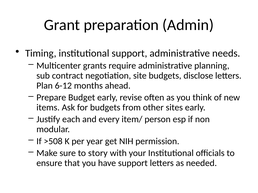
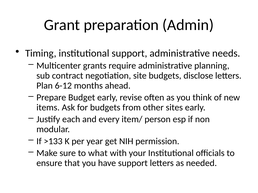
>508: >508 -> >133
story: story -> what
